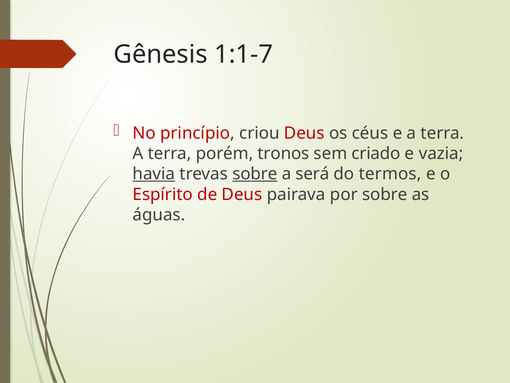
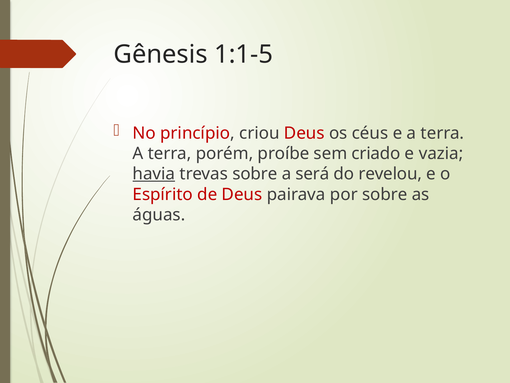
1:1-7: 1:1-7 -> 1:1-5
tronos: tronos -> proíbe
sobre at (255, 174) underline: present -> none
termos: termos -> revelou
